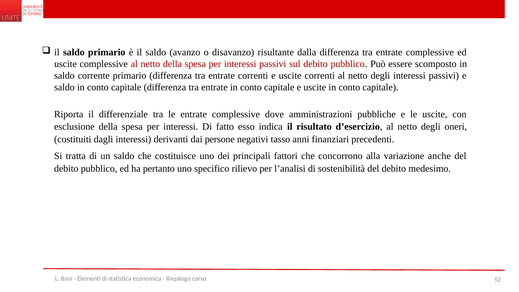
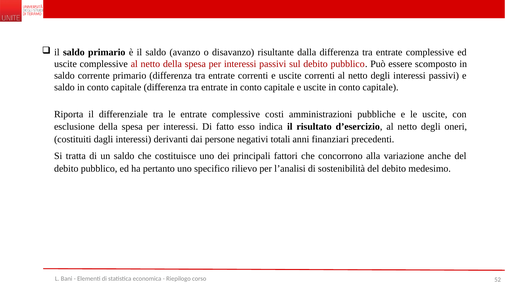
dove: dove -> costi
tasso: tasso -> totali
